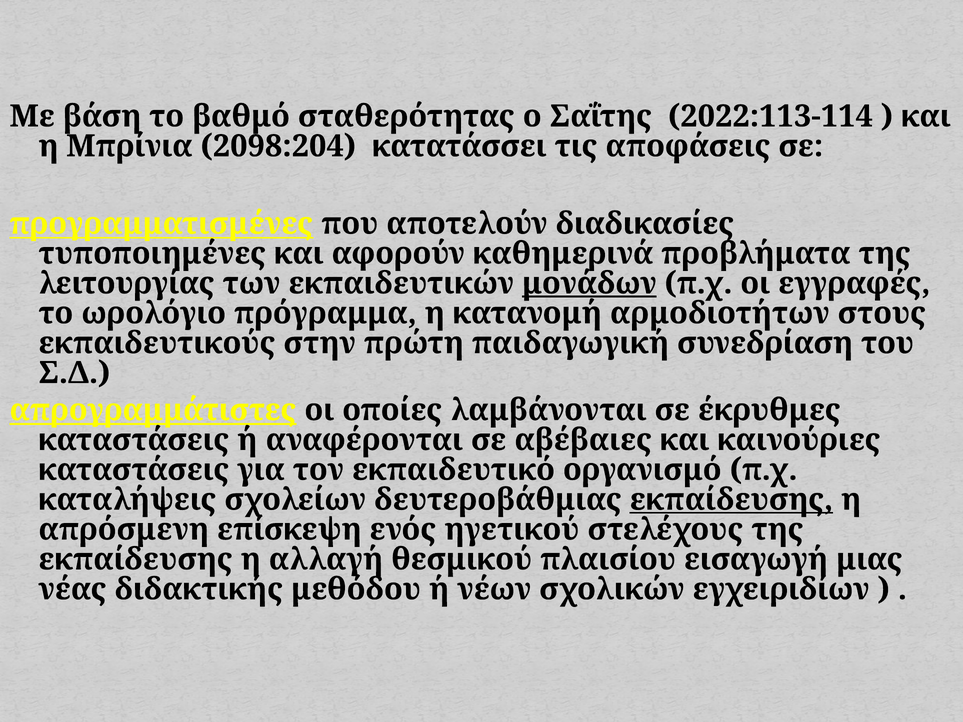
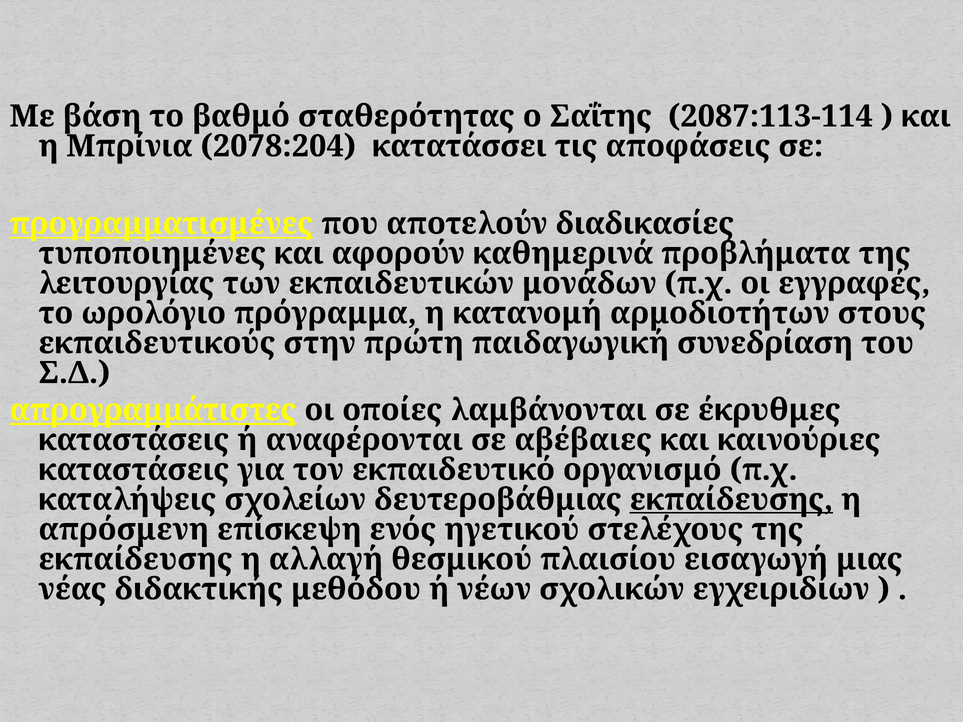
2022:113-114: 2022:113-114 -> 2087:113-114
2098:204: 2098:204 -> 2078:204
μονάδων underline: present -> none
